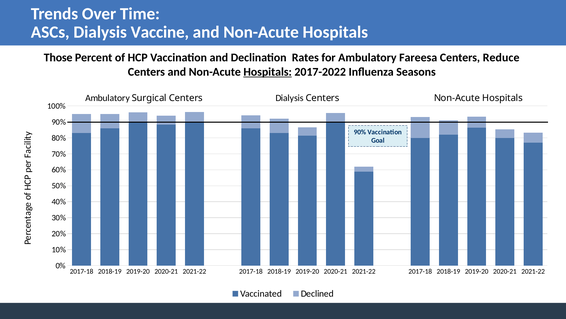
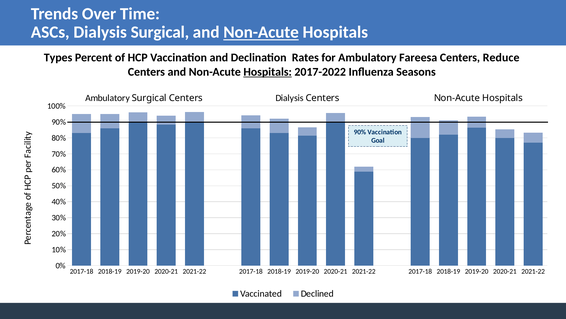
Dialysis Vaccine: Vaccine -> Surgical
Non-Acute at (261, 32) underline: none -> present
Those: Those -> Types
